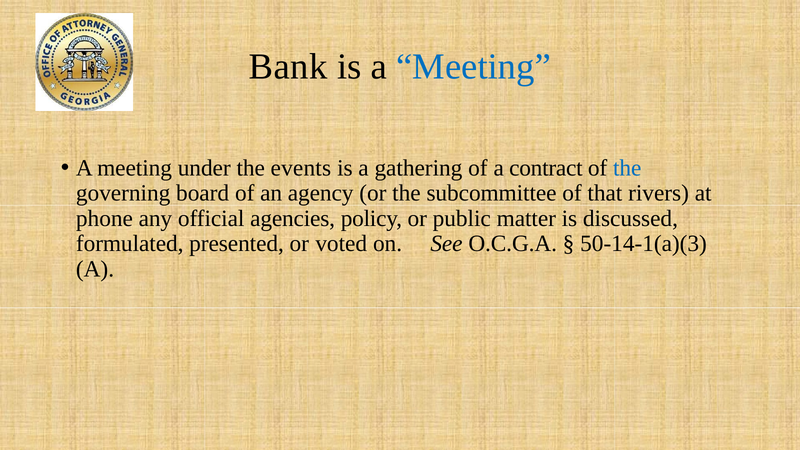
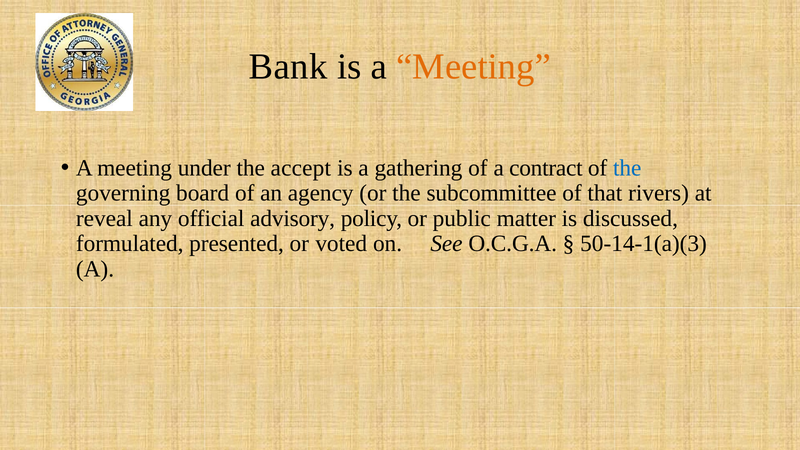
Meeting at (474, 67) colour: blue -> orange
events: events -> accept
phone: phone -> reveal
agencies: agencies -> advisory
